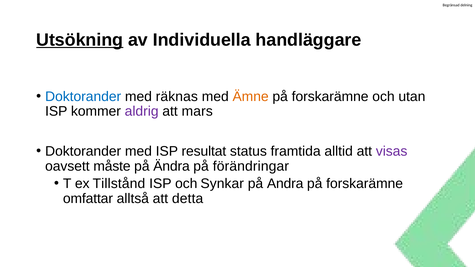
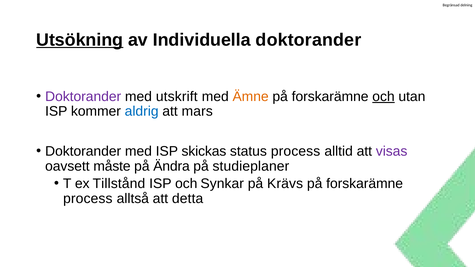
Individuella handläggare: handläggare -> doktorander
Doktorander at (83, 97) colour: blue -> purple
räknas: räknas -> utskrift
och at (383, 97) underline: none -> present
aldrig colour: purple -> blue
resultat: resultat -> skickas
status framtida: framtida -> process
förändringar: förändringar -> studieplaner
Andra: Andra -> Krävs
omfattar at (88, 199): omfattar -> process
